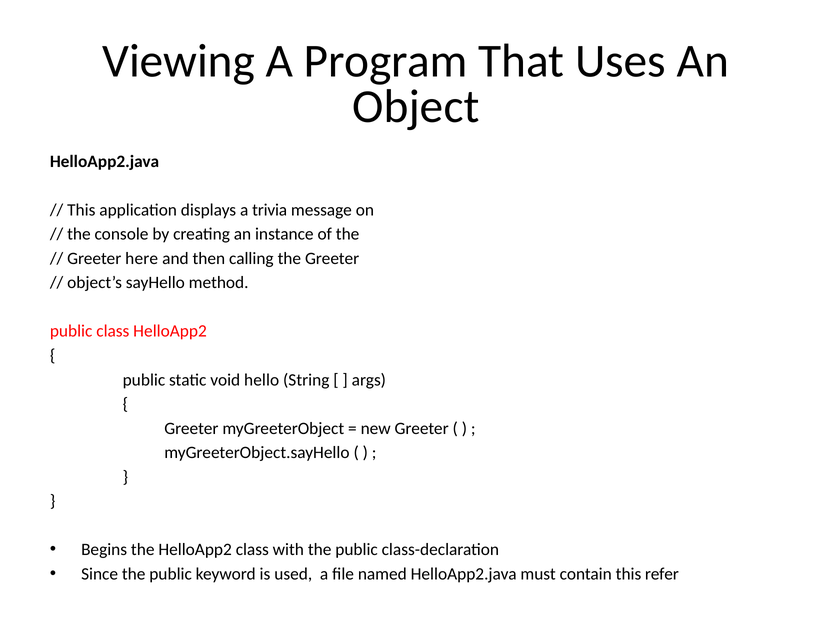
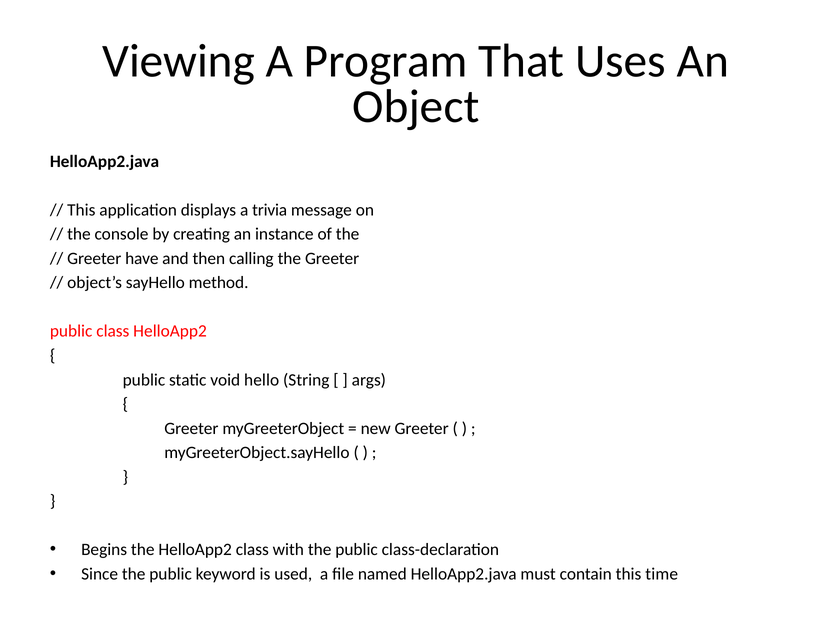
here: here -> have
refer: refer -> time
